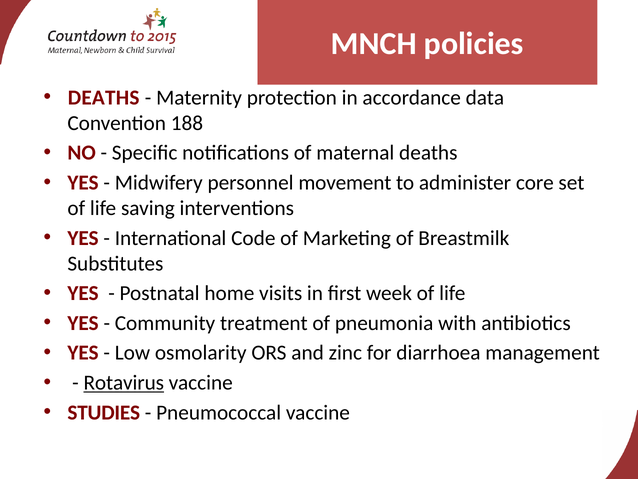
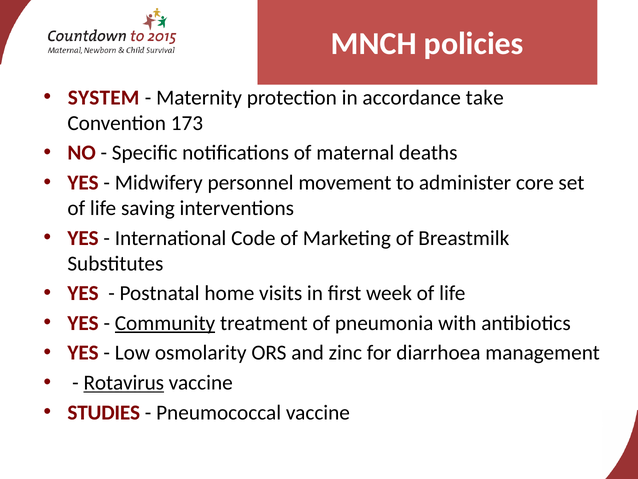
DEATHS at (104, 97): DEATHS -> SYSTEM
data: data -> take
188: 188 -> 173
Community underline: none -> present
